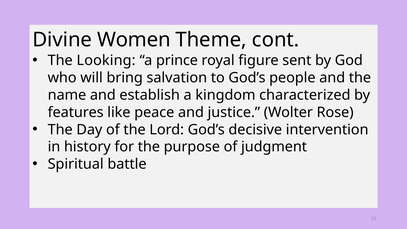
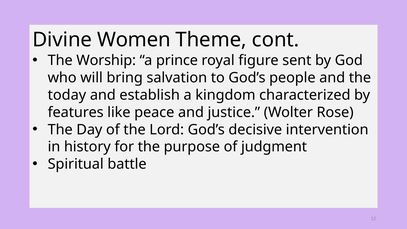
Looking: Looking -> Worship
name: name -> today
